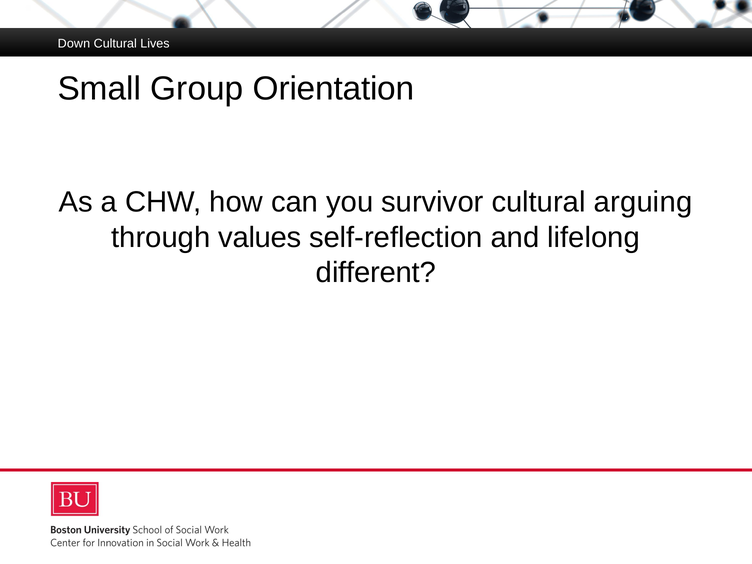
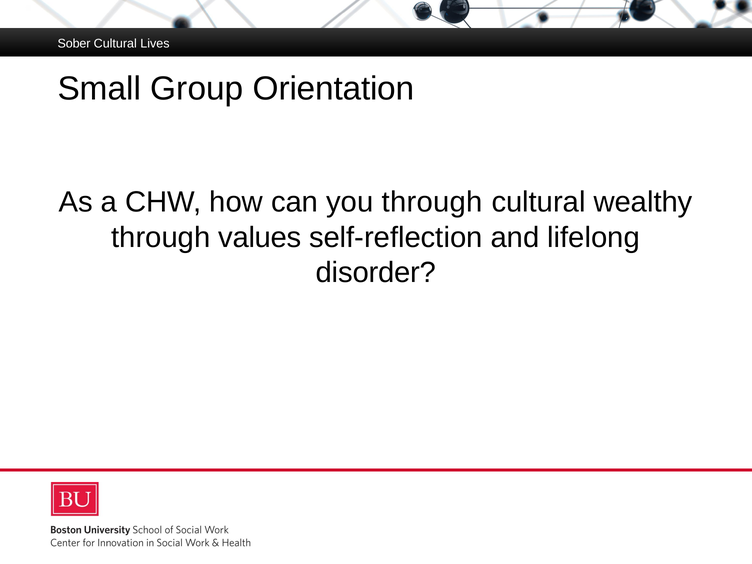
Down: Down -> Sober
you survivor: survivor -> through
arguing: arguing -> wealthy
different: different -> disorder
